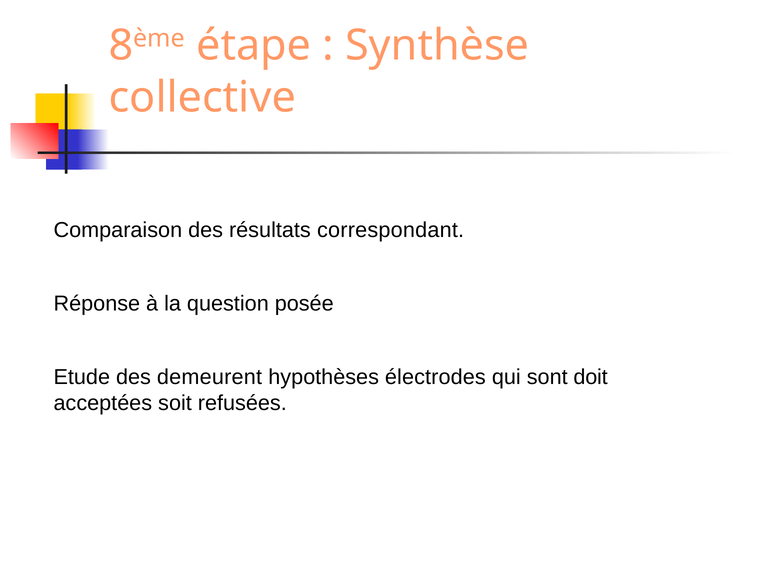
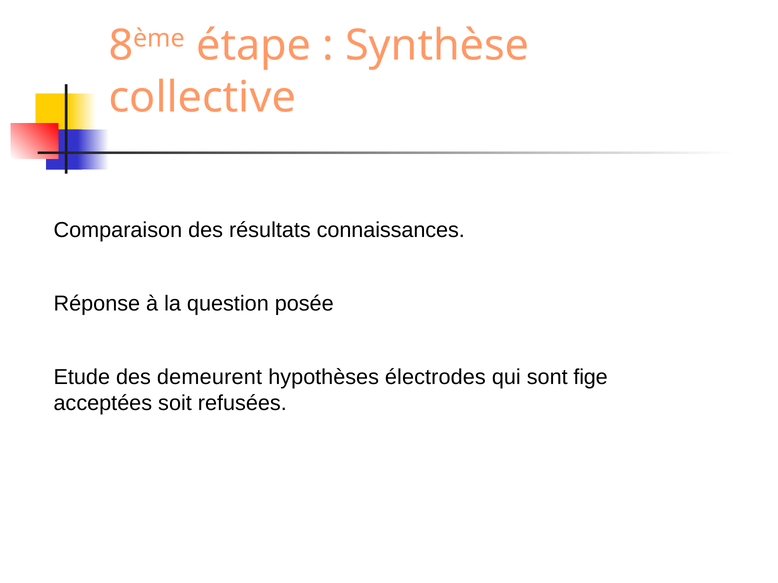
correspondant: correspondant -> connaissances
doit: doit -> fige
